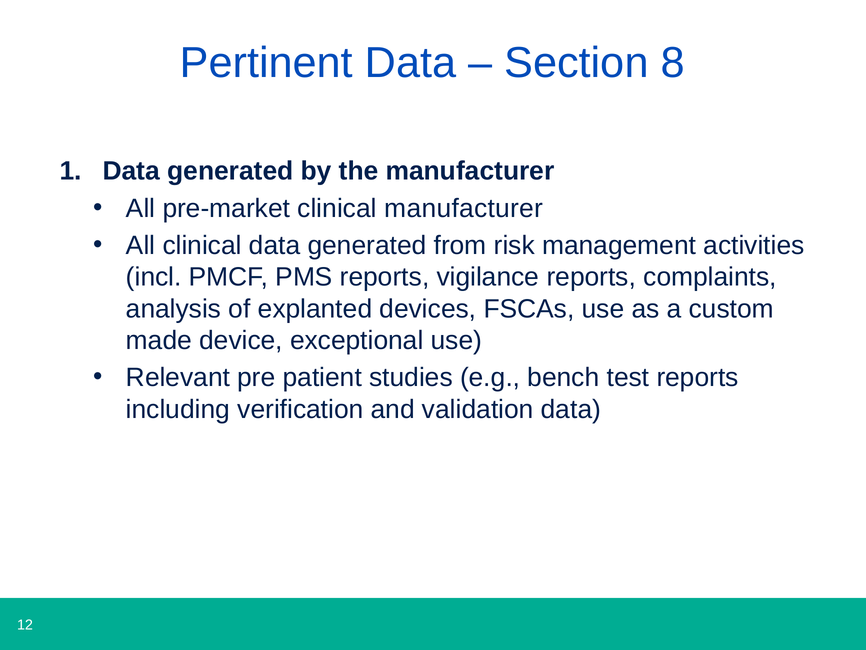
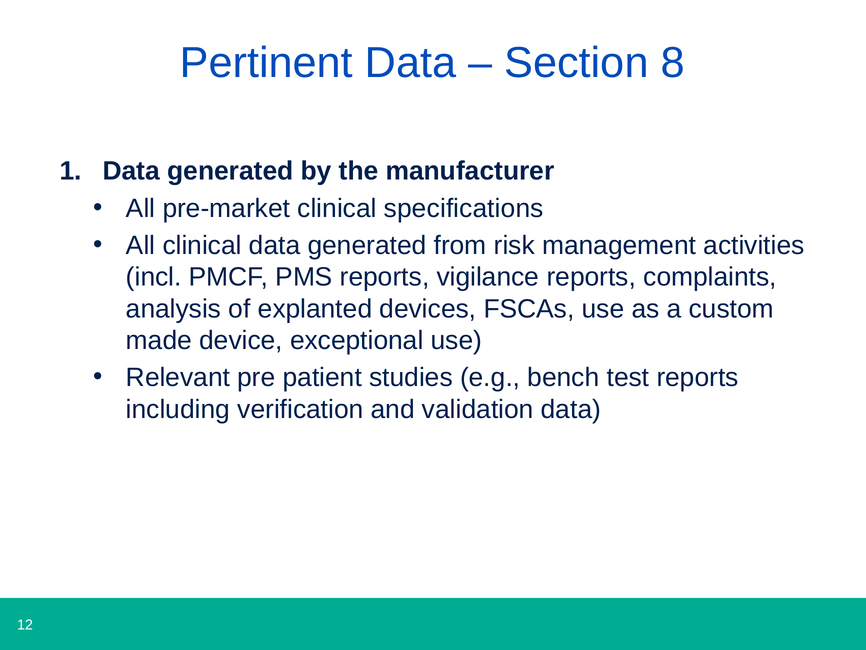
clinical manufacturer: manufacturer -> specifications
